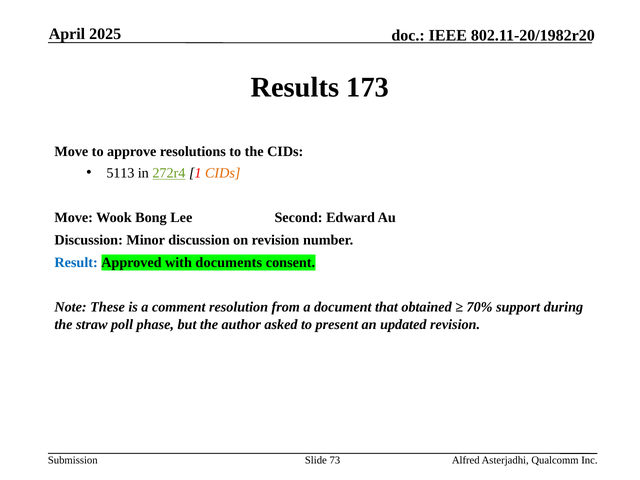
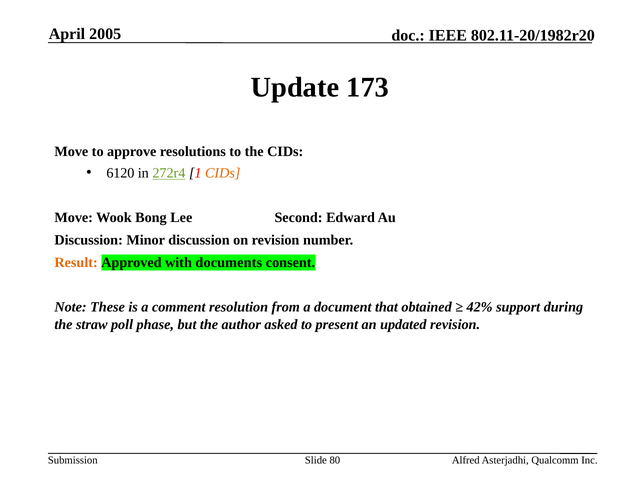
2025: 2025 -> 2005
Results: Results -> Update
5113: 5113 -> 6120
Result colour: blue -> orange
70%: 70% -> 42%
73: 73 -> 80
